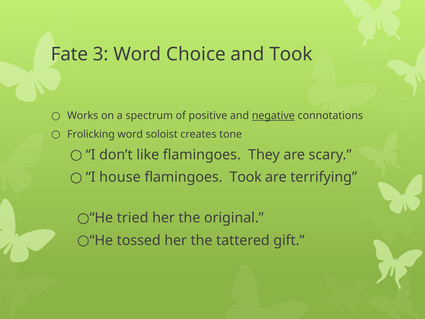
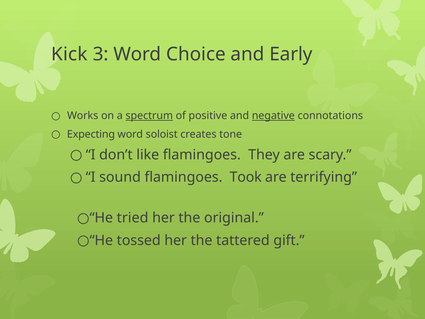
Fate: Fate -> Kick
and Took: Took -> Early
spectrum underline: none -> present
Frolicking: Frolicking -> Expecting
house: house -> sound
